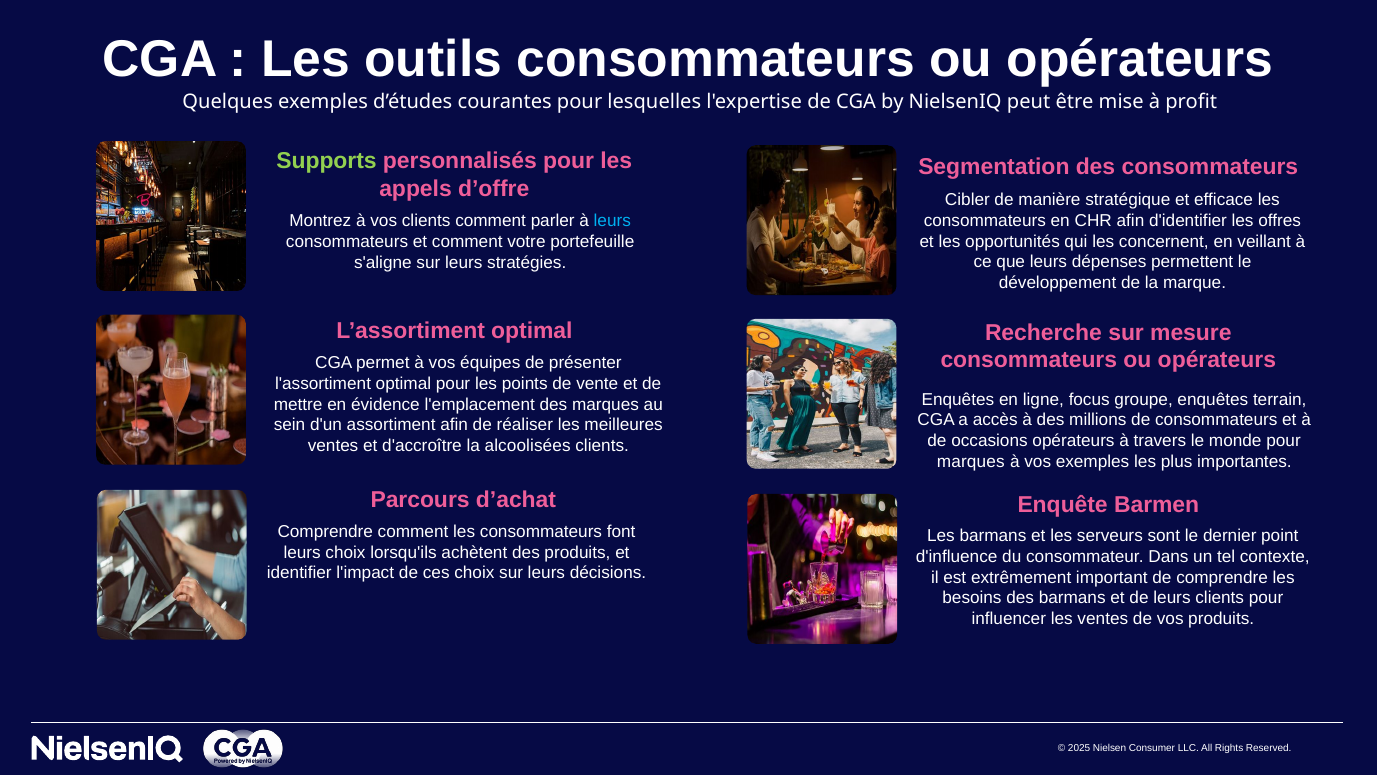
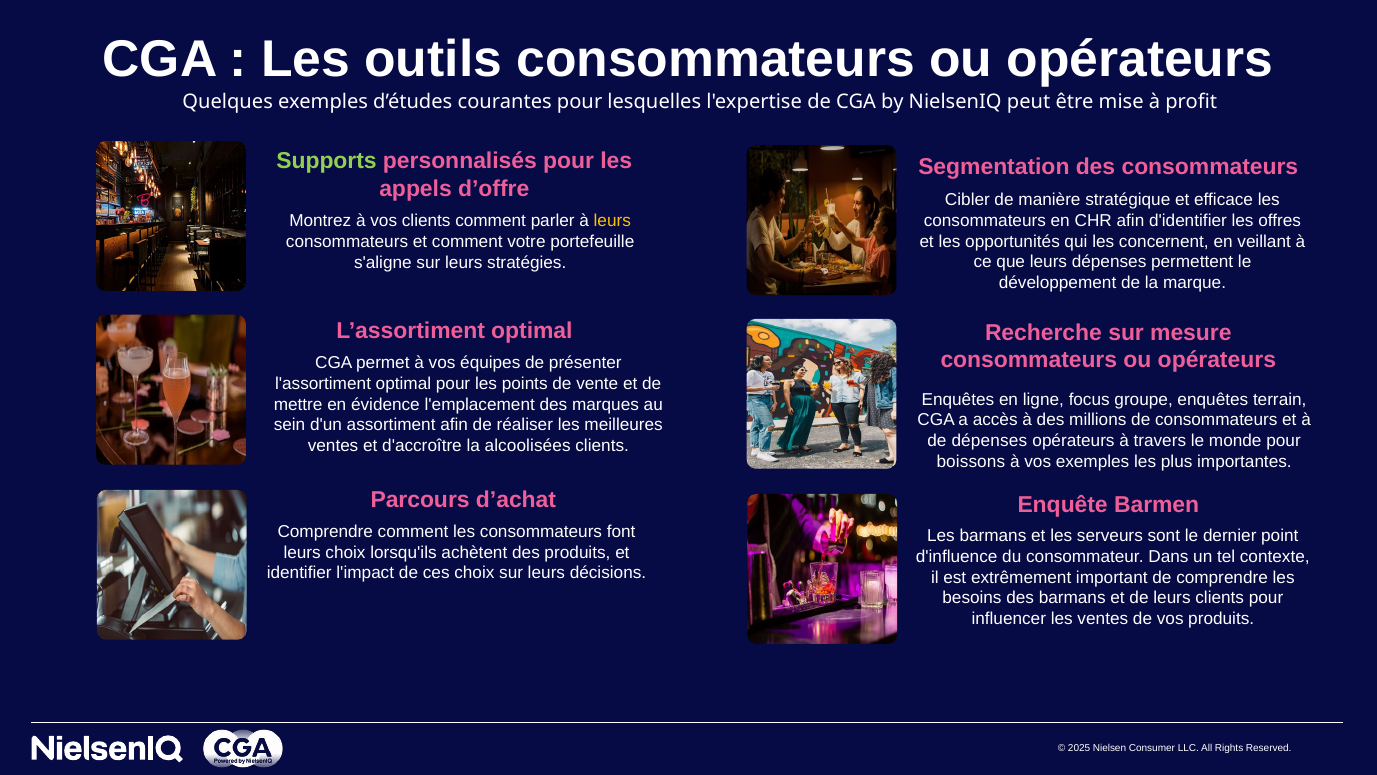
leurs at (612, 221) colour: light blue -> yellow
de occasions: occasions -> dépenses
marques at (971, 461): marques -> boissons
